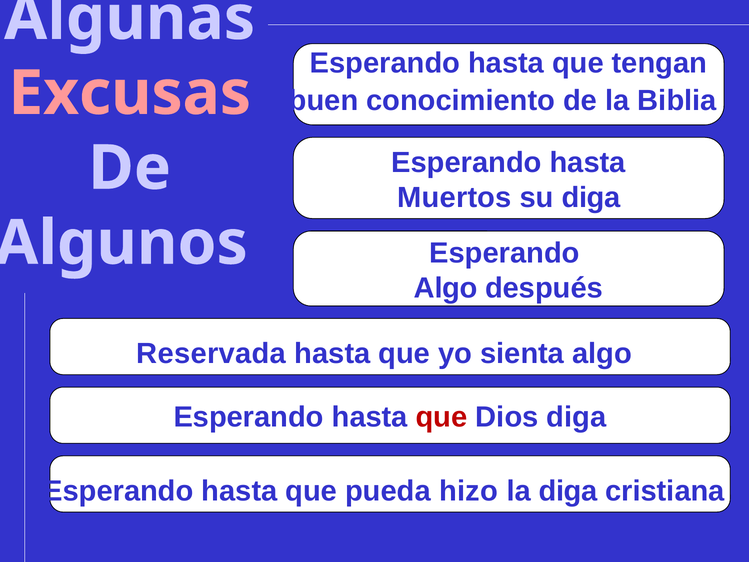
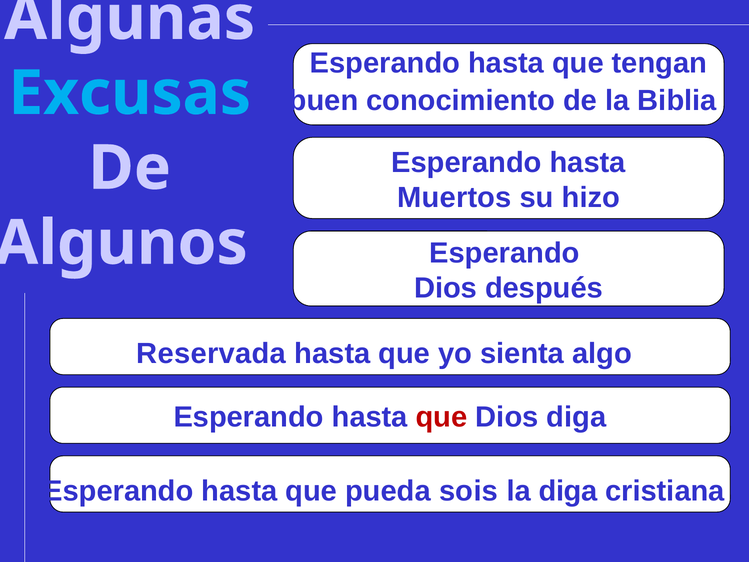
Excusas colour: pink -> light blue
su diga: diga -> hizo
Algo at (446, 288): Algo -> Dios
hizo: hizo -> sois
